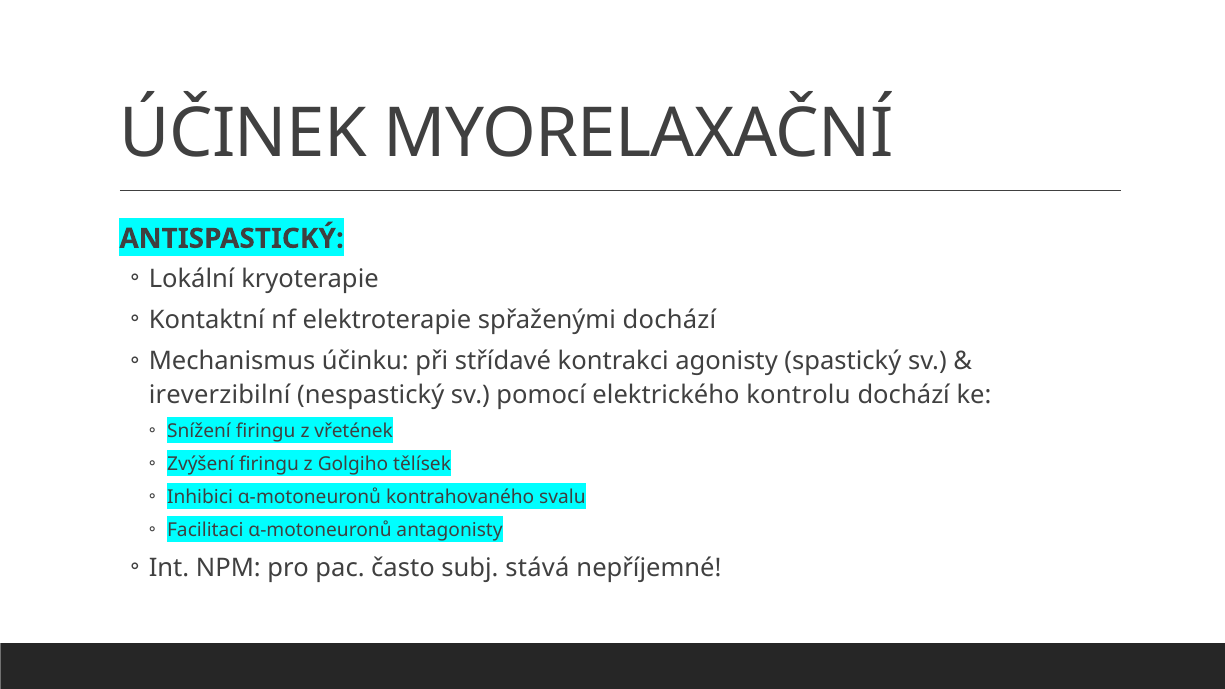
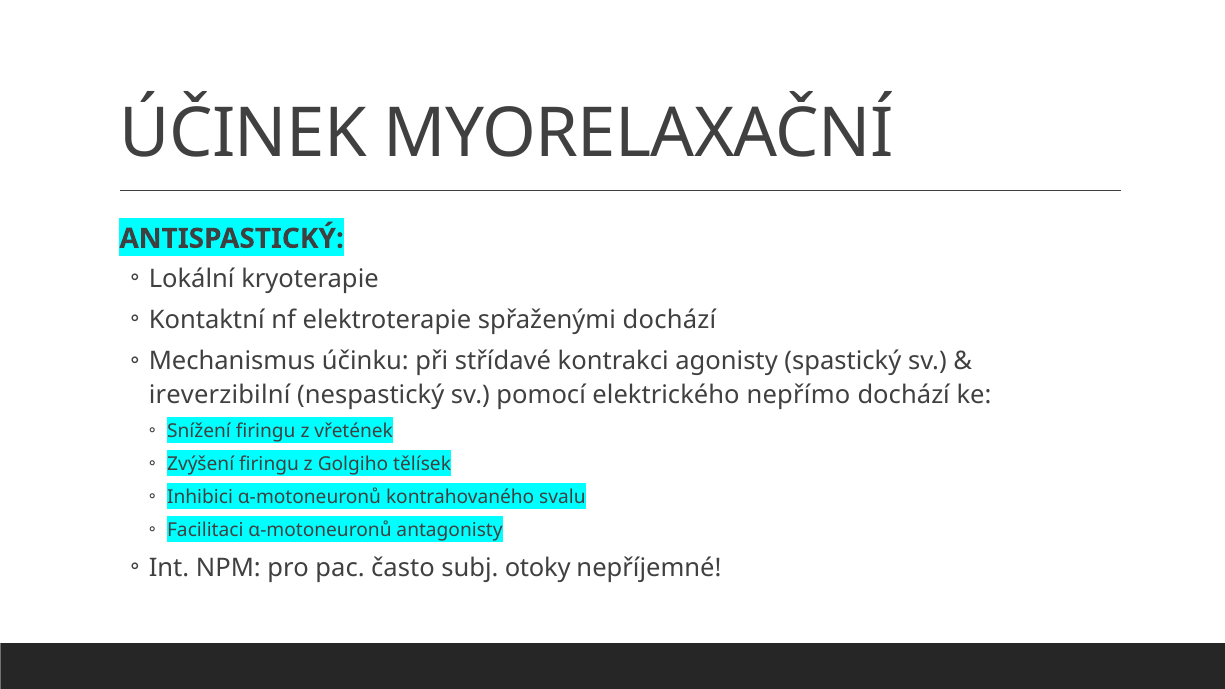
kontrolu: kontrolu -> nepřímo
stává: stává -> otoky
